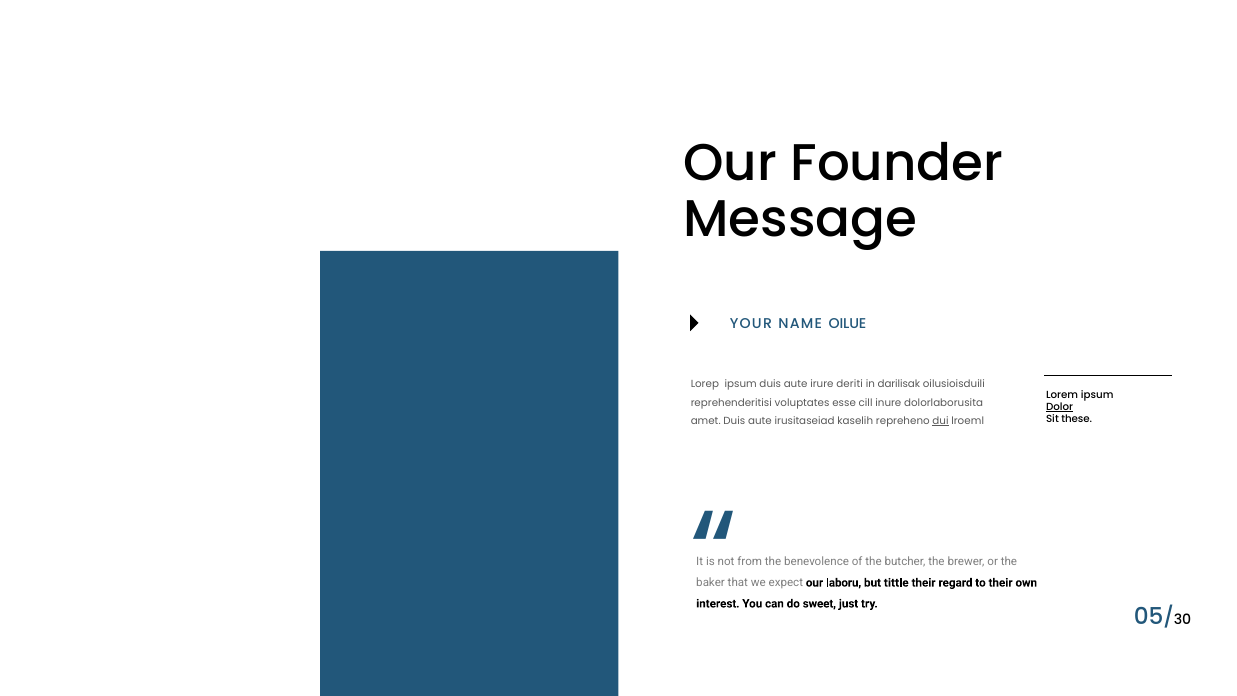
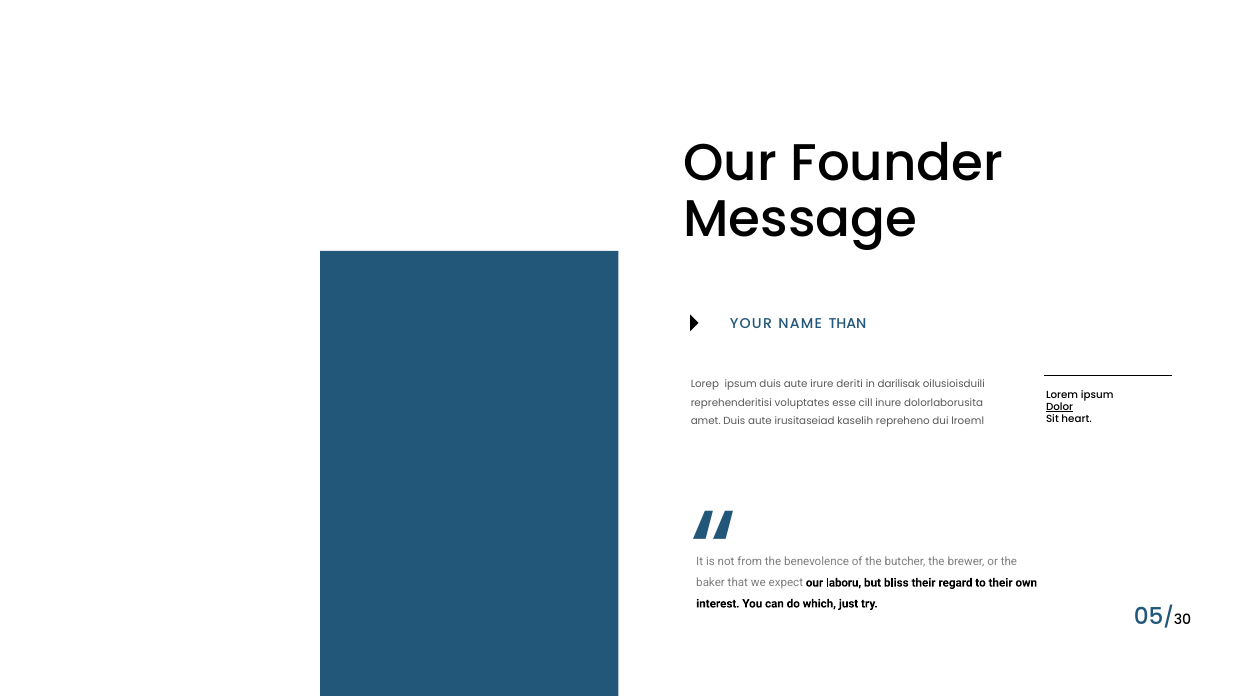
OILUE: OILUE -> THAN
these: these -> heart
dui underline: present -> none
tittle: tittle -> bliss
sweet: sweet -> which
